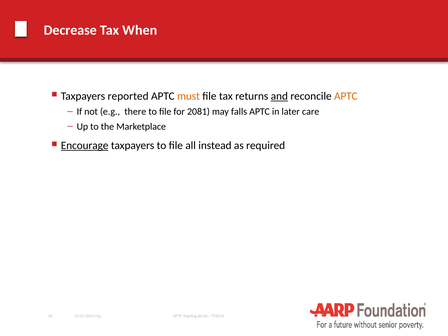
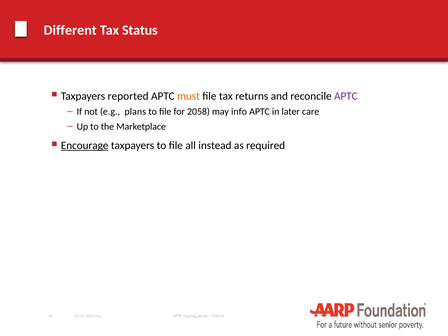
Decrease: Decrease -> Different
When: When -> Status
and underline: present -> none
APTC at (346, 96) colour: orange -> purple
there: there -> plans
2081: 2081 -> 2058
falls: falls -> info
